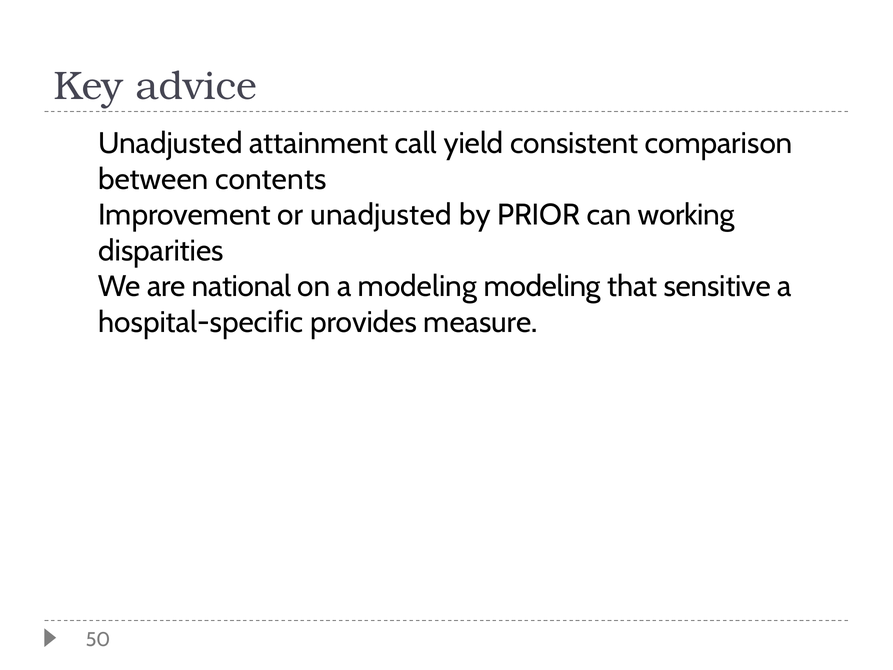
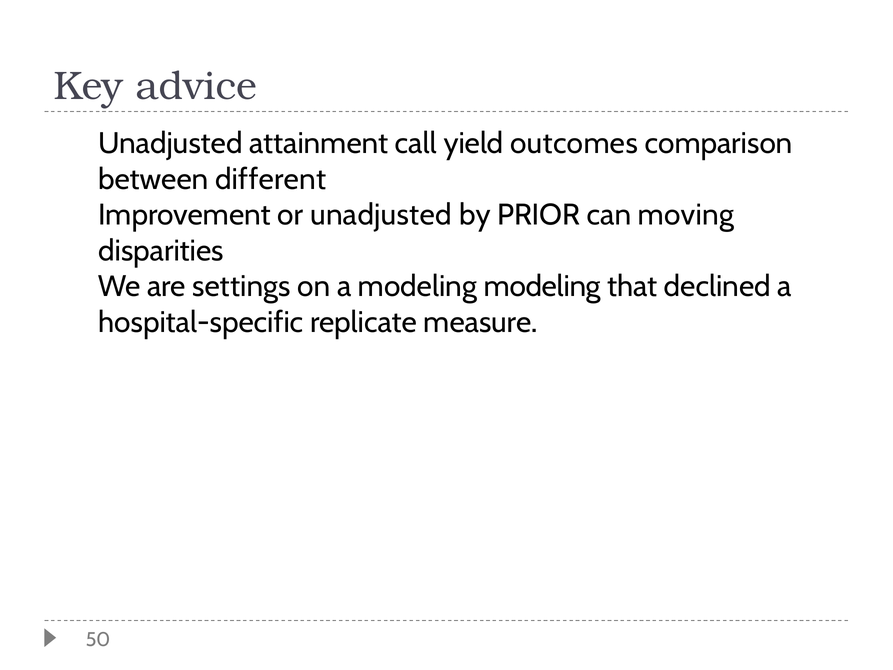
consistent: consistent -> outcomes
contents: contents -> different
working: working -> moving
national: national -> settings
sensitive: sensitive -> declined
provides: provides -> replicate
